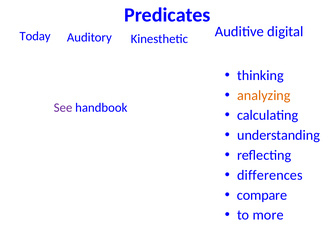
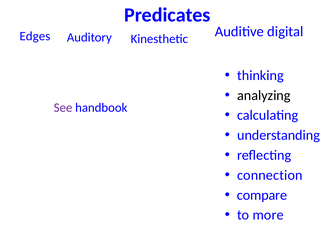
Today: Today -> Edges
analyzing colour: orange -> black
differences: differences -> connection
